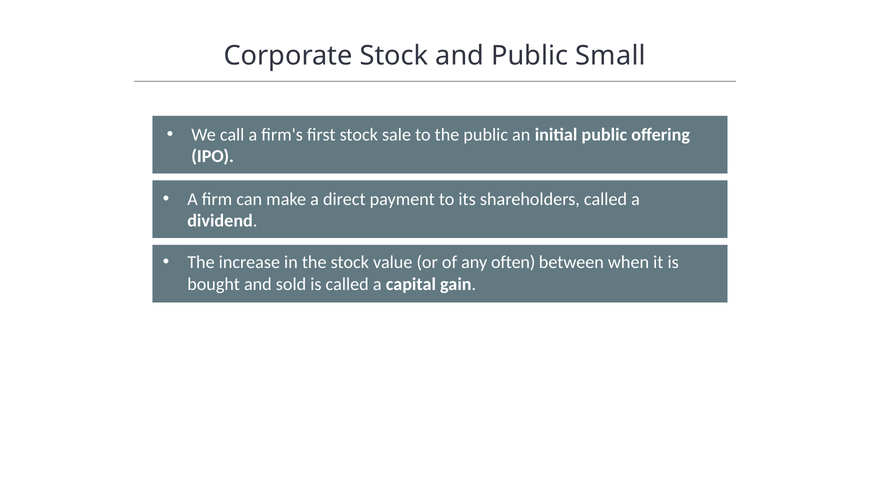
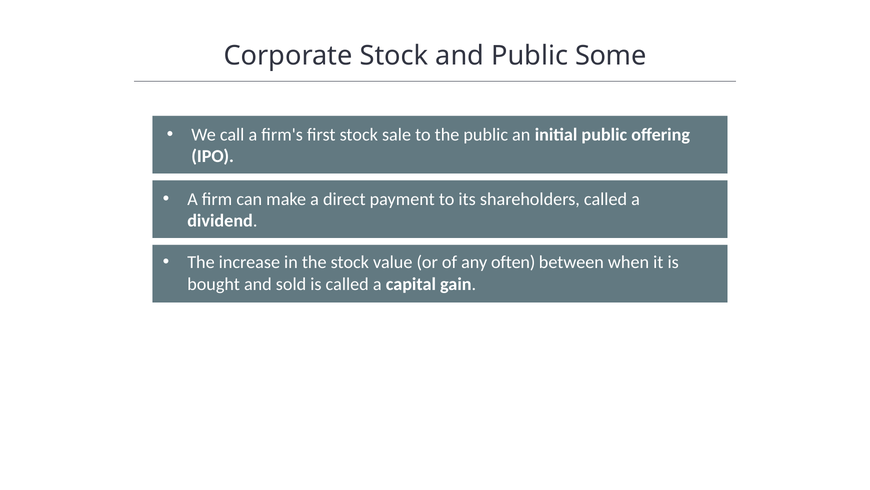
Small: Small -> Some
